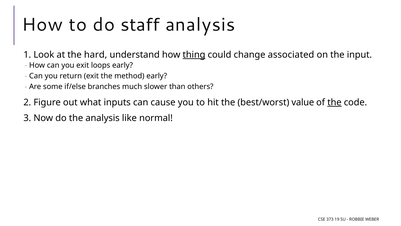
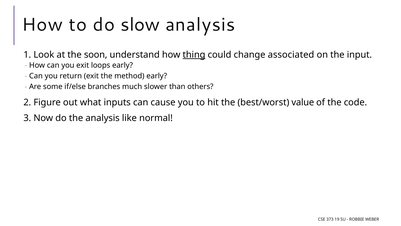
staff: staff -> slow
hard: hard -> soon
the at (334, 102) underline: present -> none
